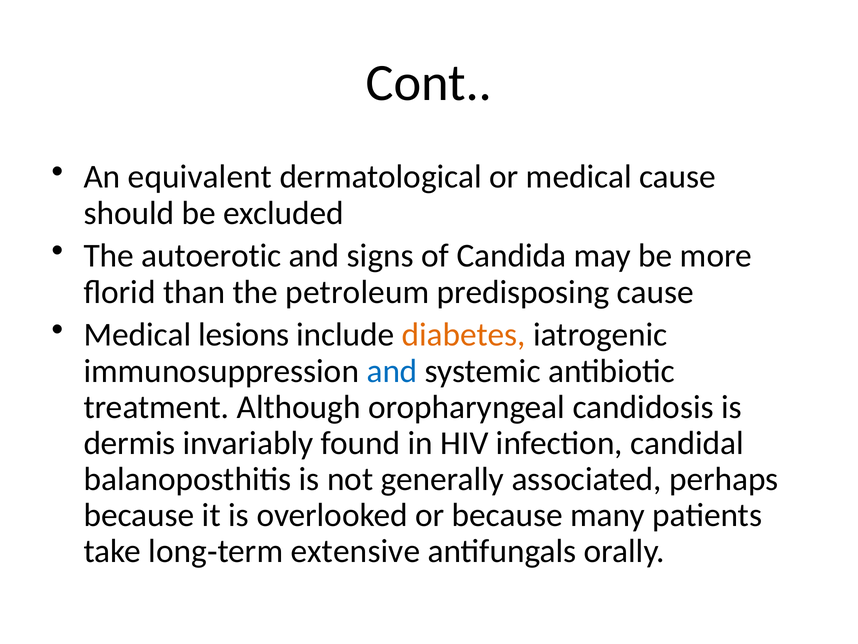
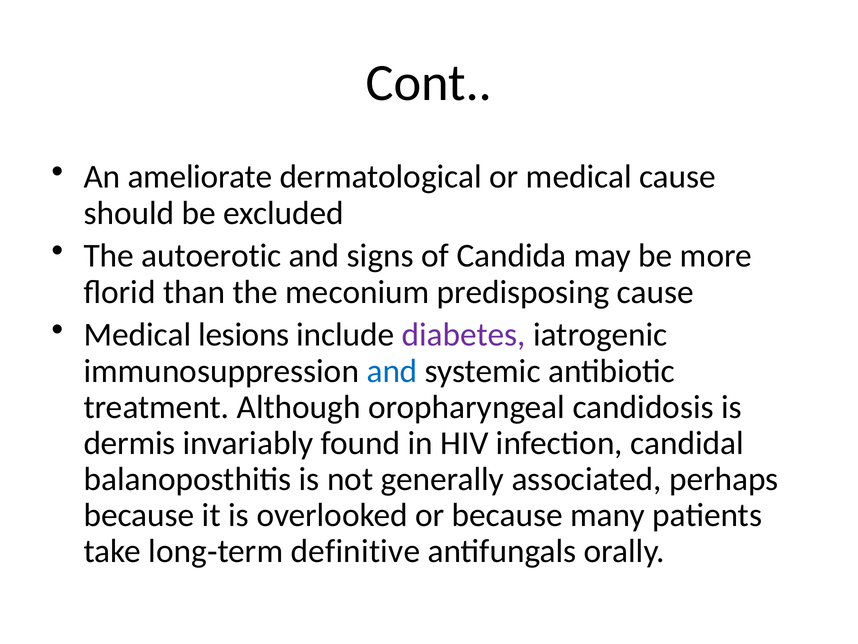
equivalent: equivalent -> ameliorate
petroleum: petroleum -> meconium
diabetes colour: orange -> purple
extensive: extensive -> definitive
